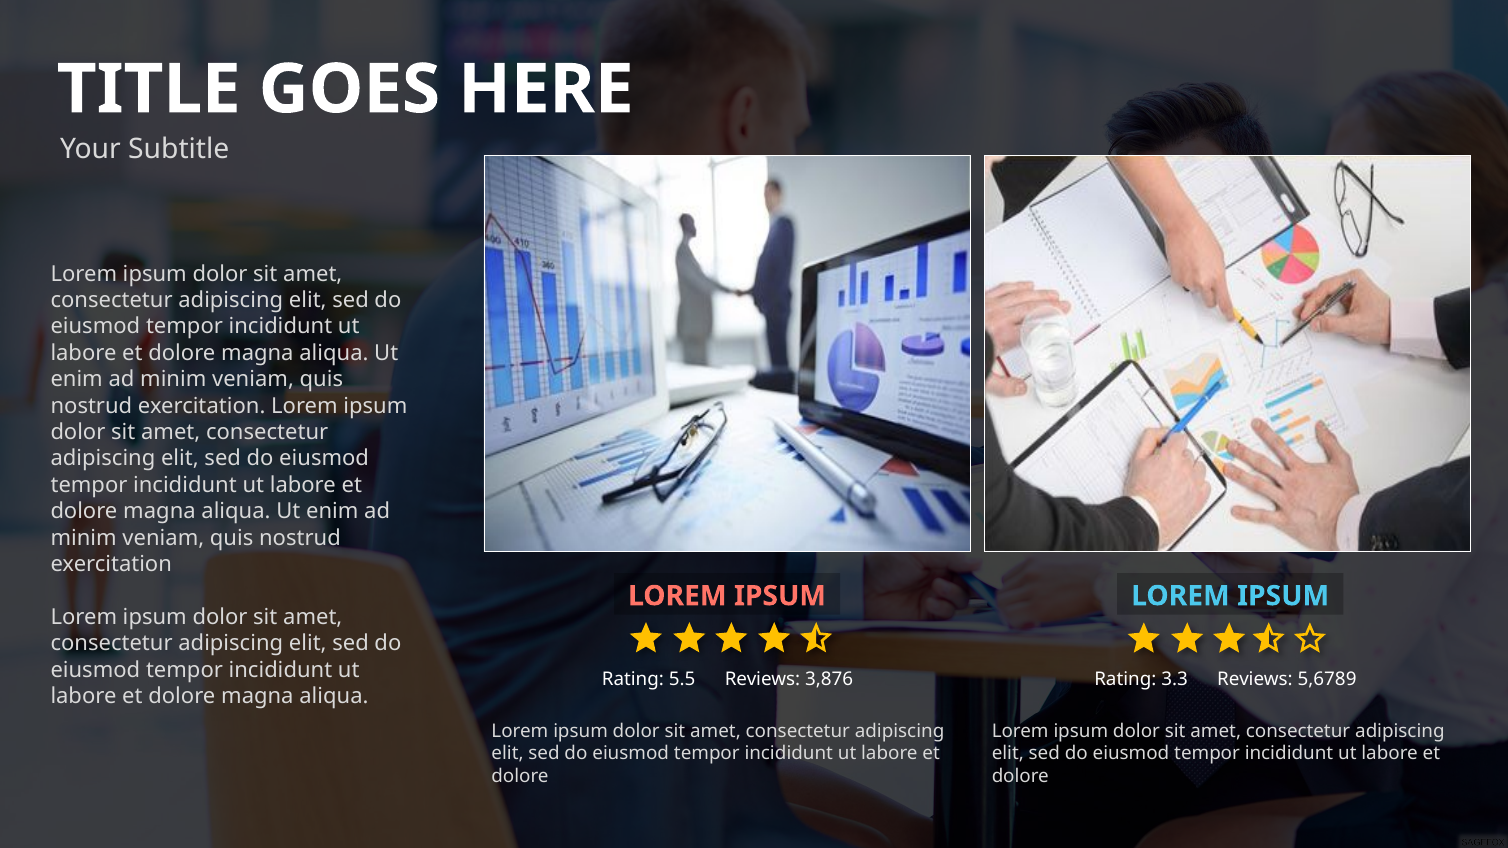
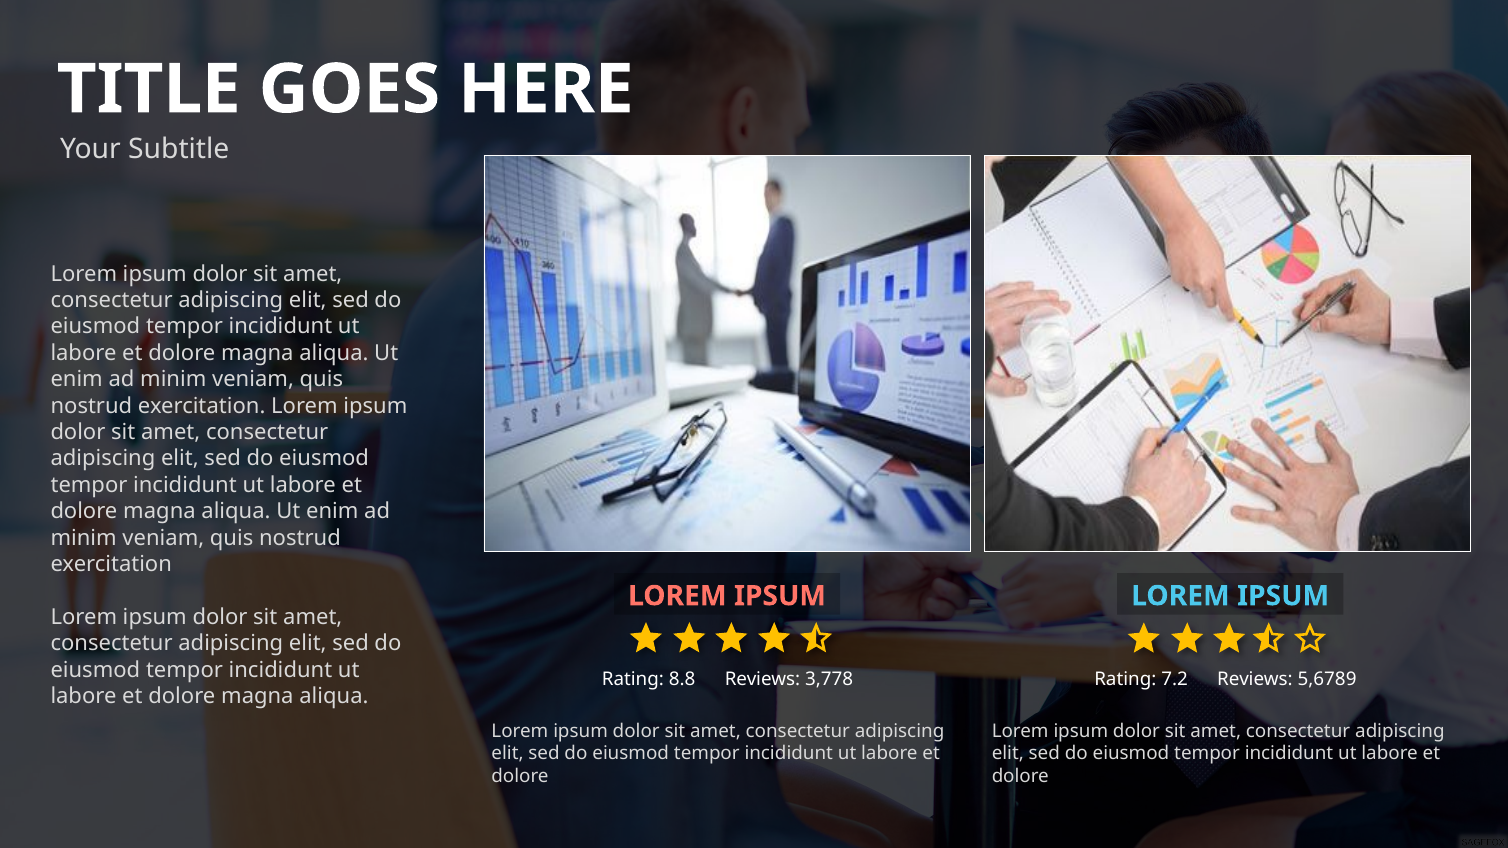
5.5: 5.5 -> 8.8
3,876: 3,876 -> 3,778
3.3: 3.3 -> 7.2
